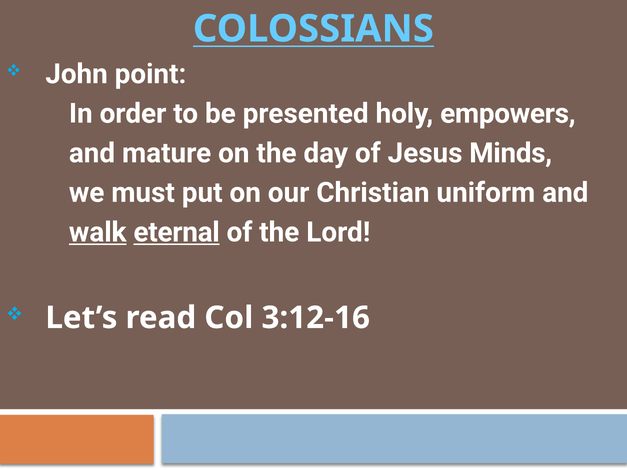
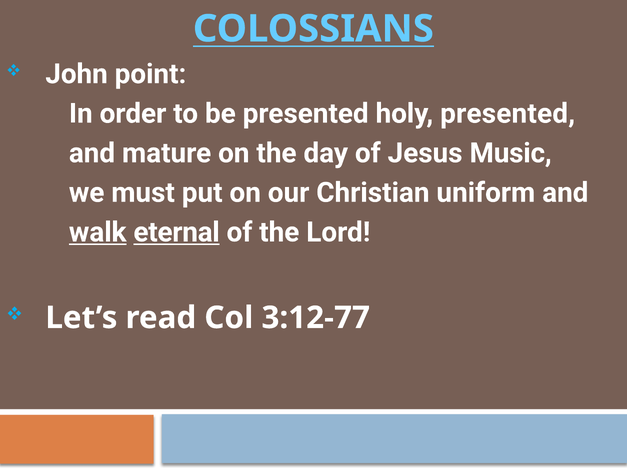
holy empowers: empowers -> presented
Minds: Minds -> Music
3:12-16: 3:12-16 -> 3:12-77
